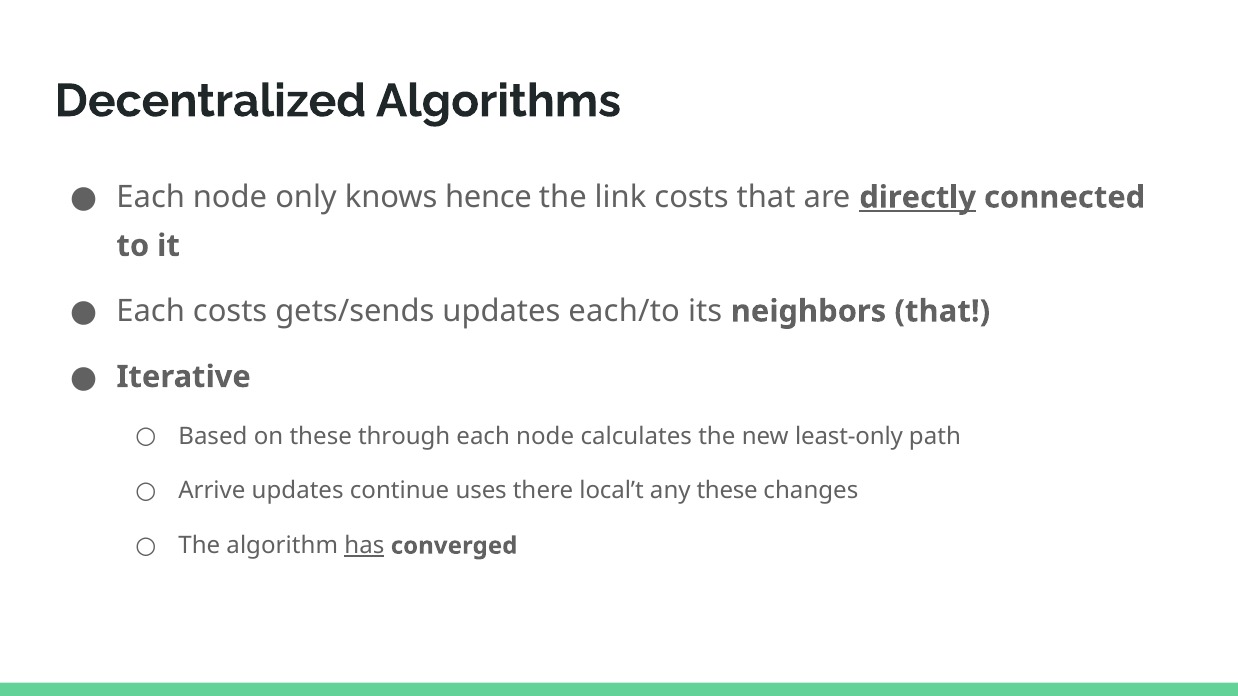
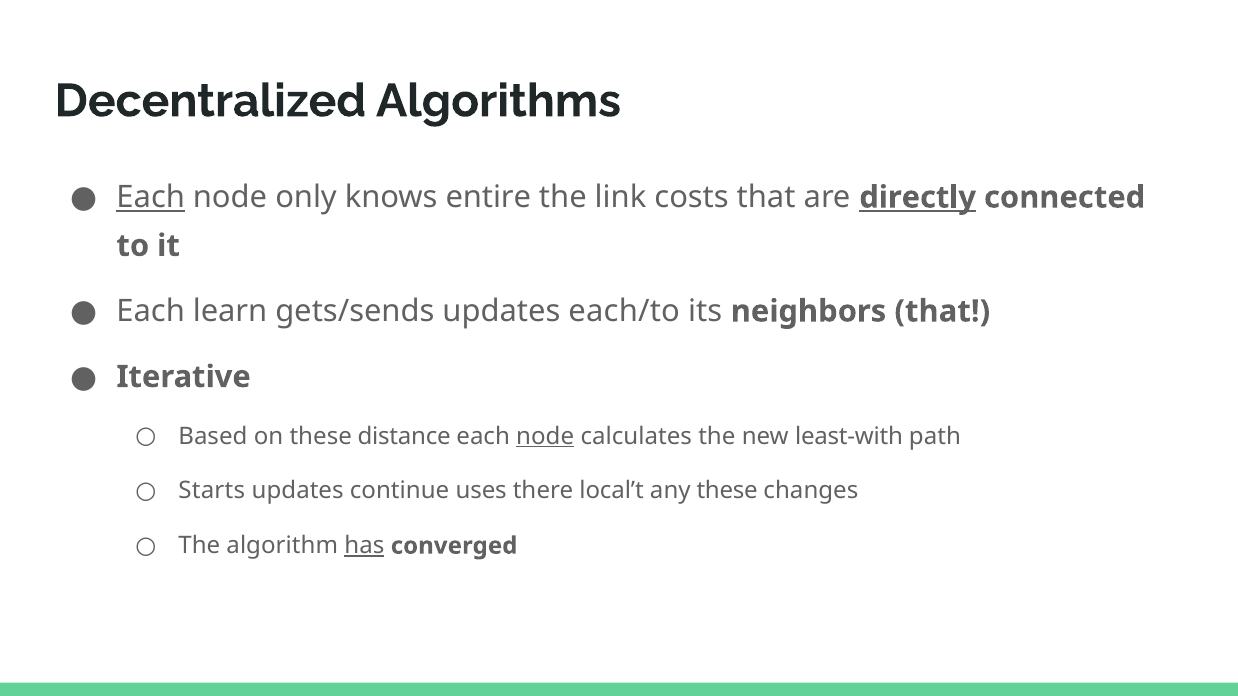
Each at (151, 197) underline: none -> present
hence: hence -> entire
Each costs: costs -> learn
through: through -> distance
node at (545, 436) underline: none -> present
least-only: least-only -> least-with
Arrive: Arrive -> Starts
